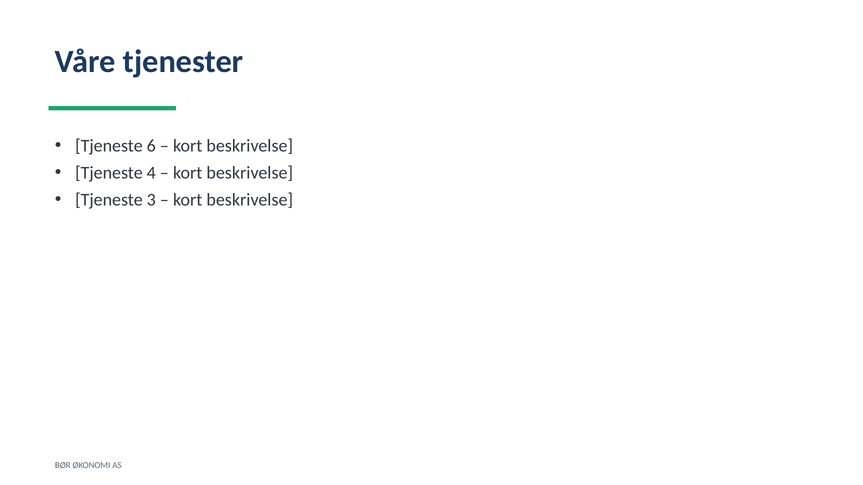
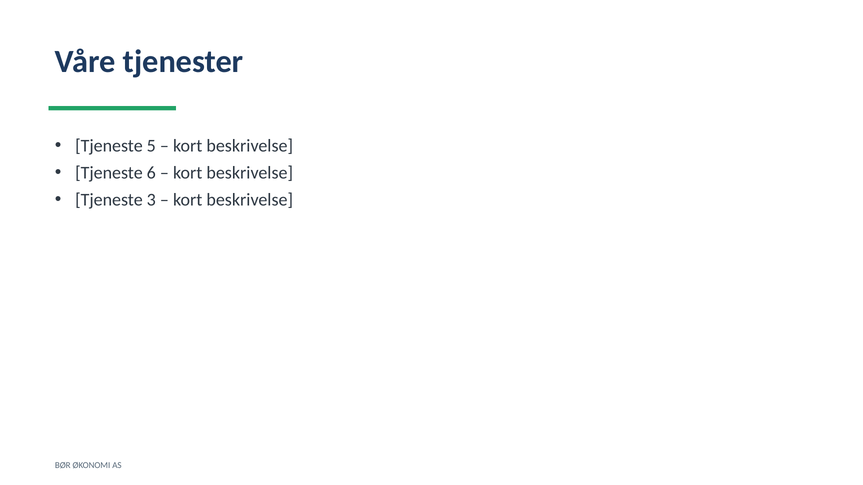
6: 6 -> 5
4: 4 -> 6
